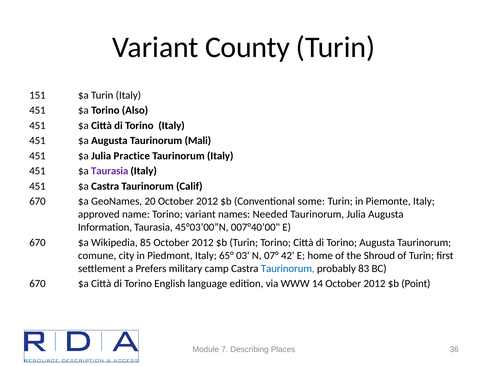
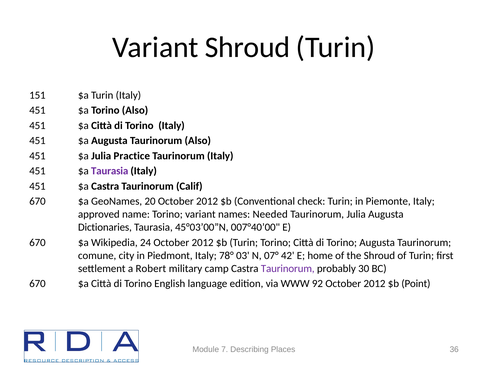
Variant County: County -> Shroud
Taurinorum Mali: Mali -> Also
some: some -> check
Information: Information -> Dictionaries
85: 85 -> 24
65°: 65° -> 78°
Prefers: Prefers -> Robert
Taurinorum at (288, 269) colour: blue -> purple
83: 83 -> 30
14: 14 -> 92
